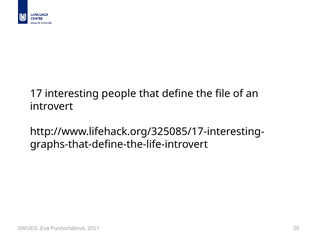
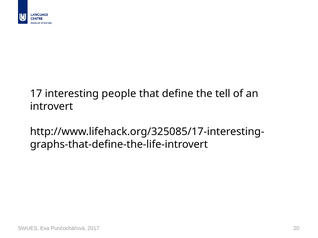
file: file -> tell
